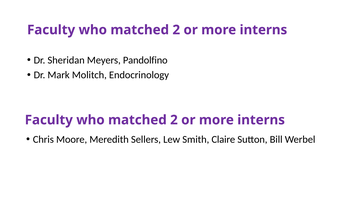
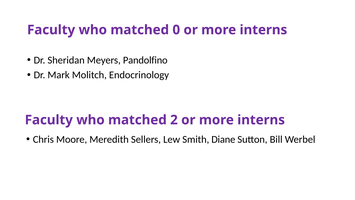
2 at (176, 30): 2 -> 0
Claire: Claire -> Diane
